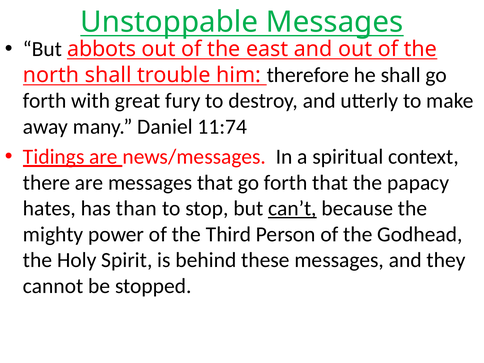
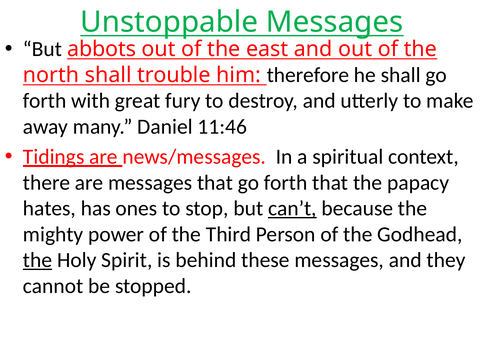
11:74: 11:74 -> 11:46
than: than -> ones
the at (38, 260) underline: none -> present
